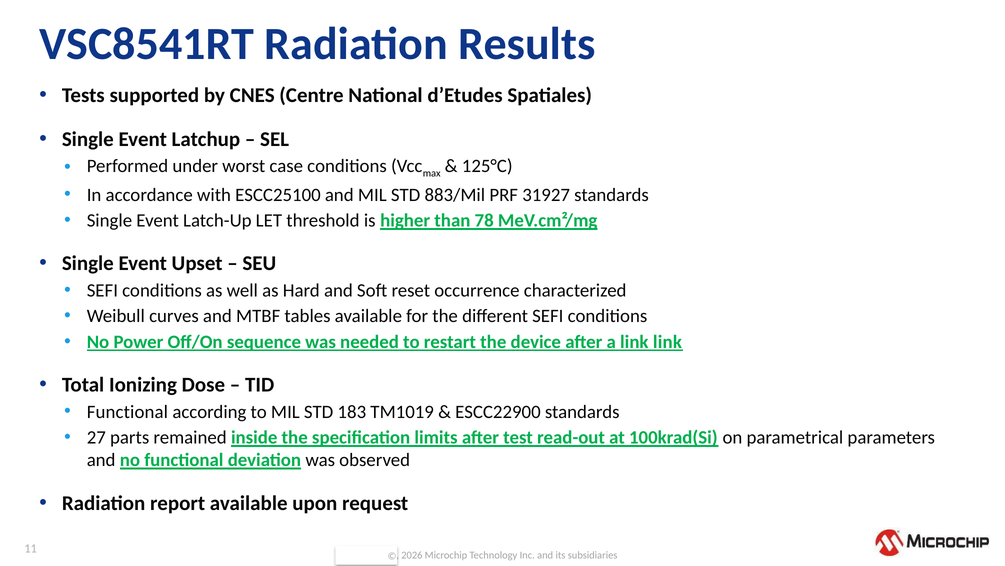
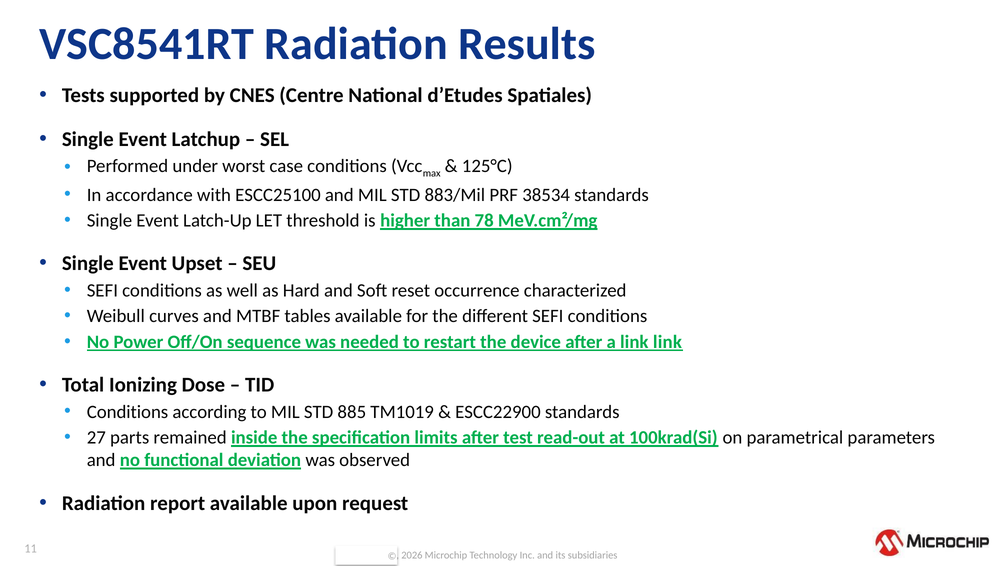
31927: 31927 -> 38534
Functional at (127, 411): Functional -> Conditions
183: 183 -> 885
